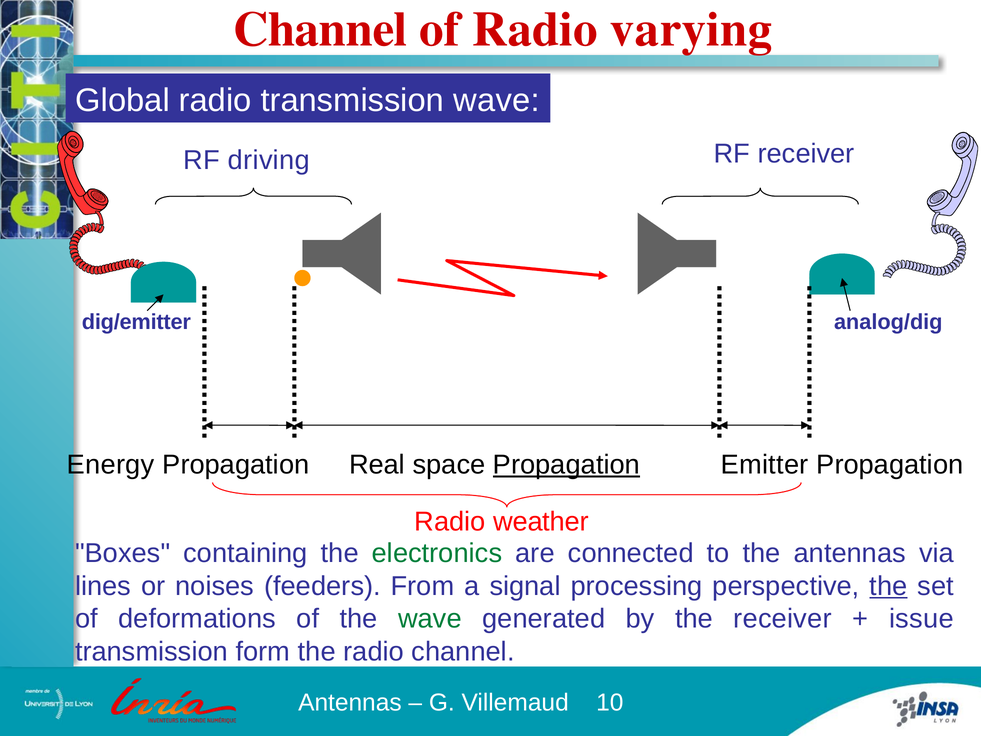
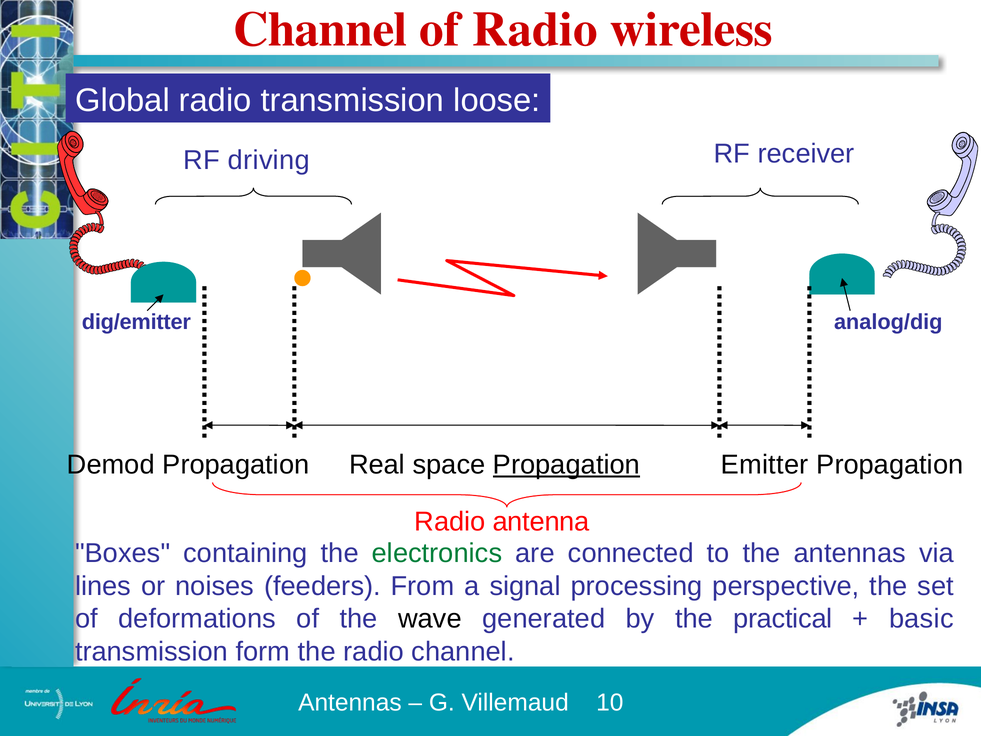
varying: varying -> wireless
transmission wave: wave -> loose
Energy: Energy -> Demod
weather: weather -> antenna
the at (888, 586) underline: present -> none
wave at (430, 619) colour: green -> black
the receiver: receiver -> practical
issue: issue -> basic
